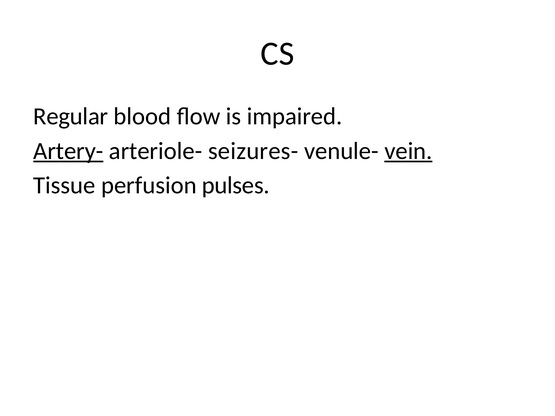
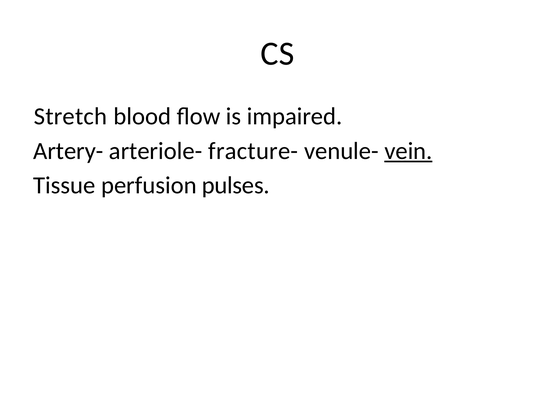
Regular: Regular -> Stretch
Artery- underline: present -> none
seizures-: seizures- -> fracture-
